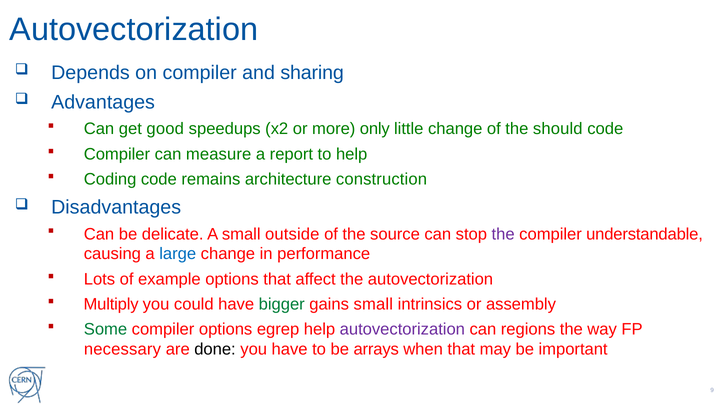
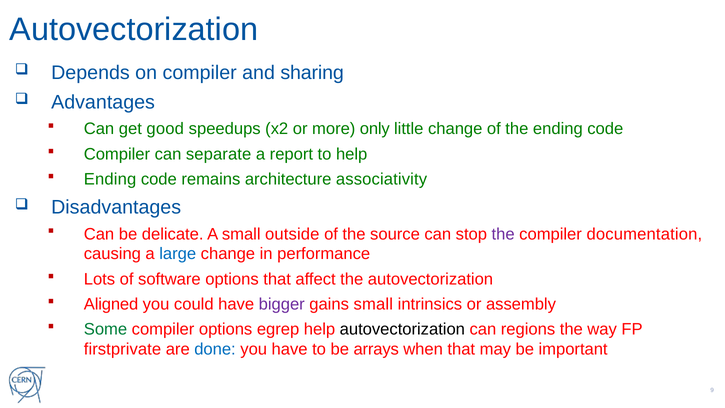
the should: should -> ending
measure: measure -> separate
Coding at (110, 179): Coding -> Ending
construction: construction -> associativity
understandable: understandable -> documentation
example: example -> software
Multiply: Multiply -> Aligned
bigger colour: green -> purple
autovectorization at (402, 329) colour: purple -> black
necessary: necessary -> firstprivate
done colour: black -> blue
